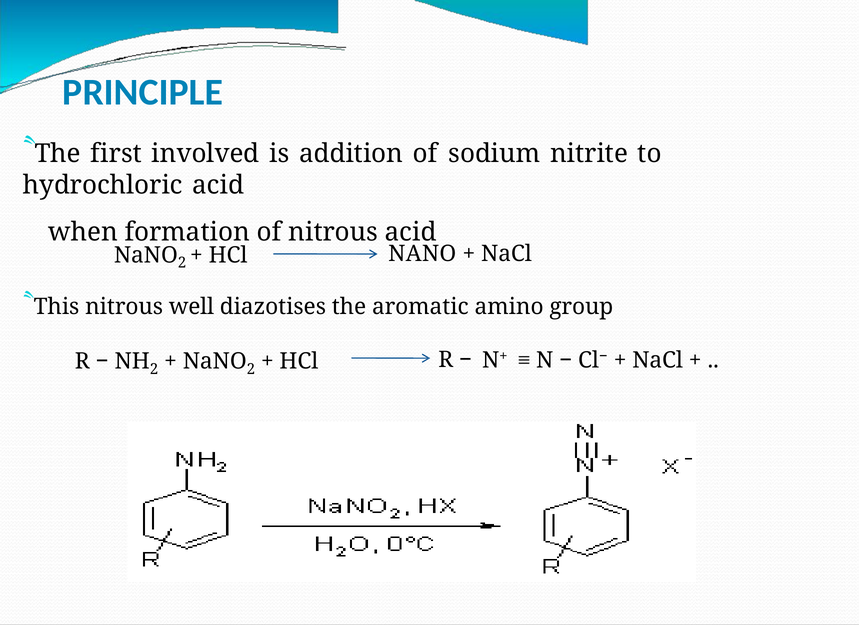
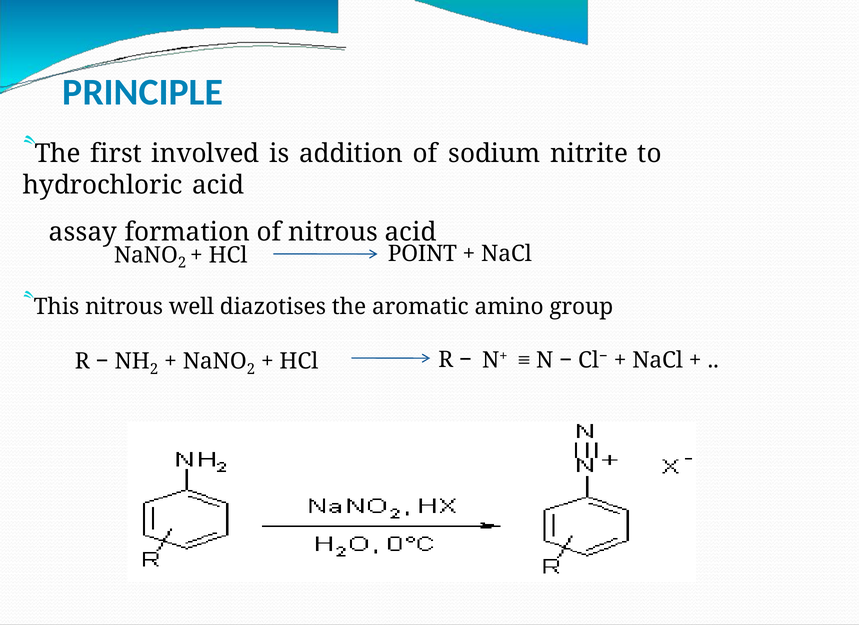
when: when -> assay
HCl NANO: NANO -> POINT
